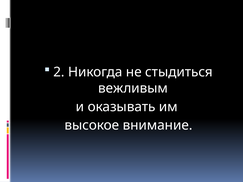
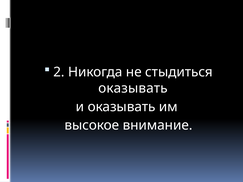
вежливым at (133, 88): вежливым -> оказывать
